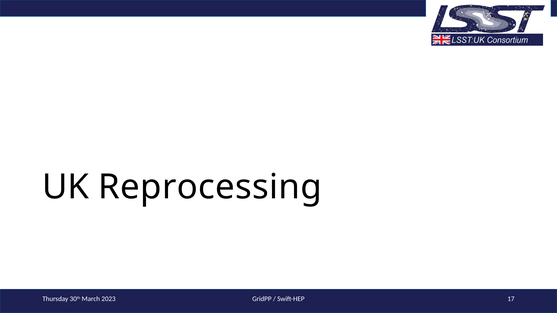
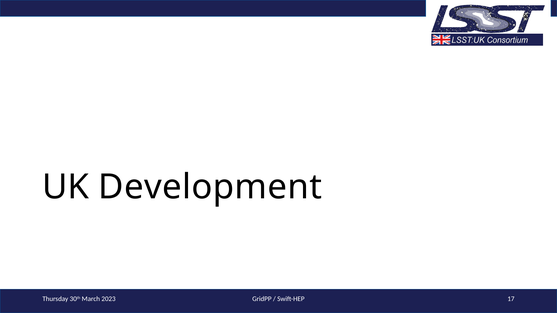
Reprocessing: Reprocessing -> Development
